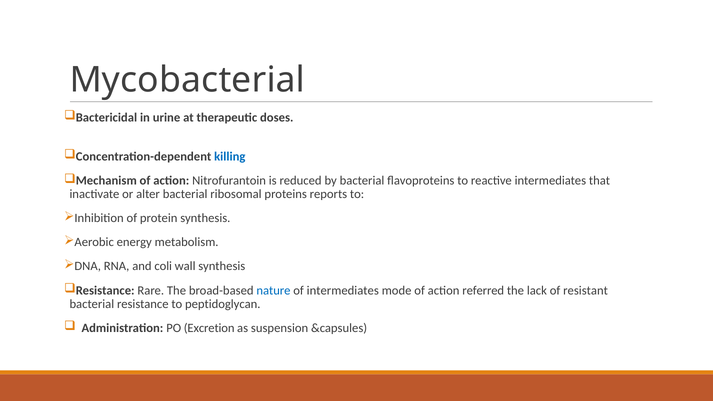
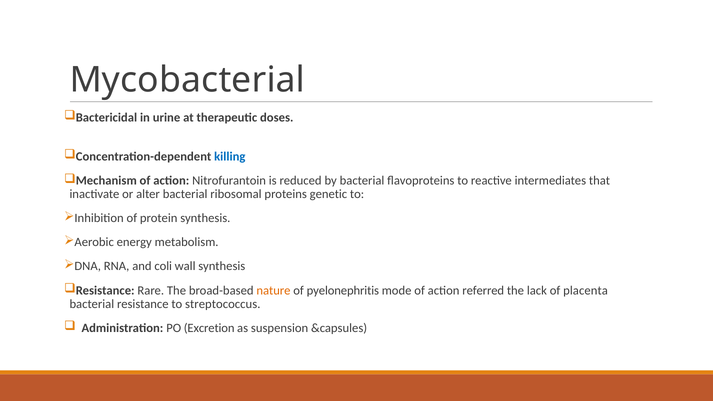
reports: reports -> genetic
nature colour: blue -> orange
of intermediates: intermediates -> pyelonephritis
resistant: resistant -> placenta
peptidoglycan: peptidoglycan -> streptococcus
